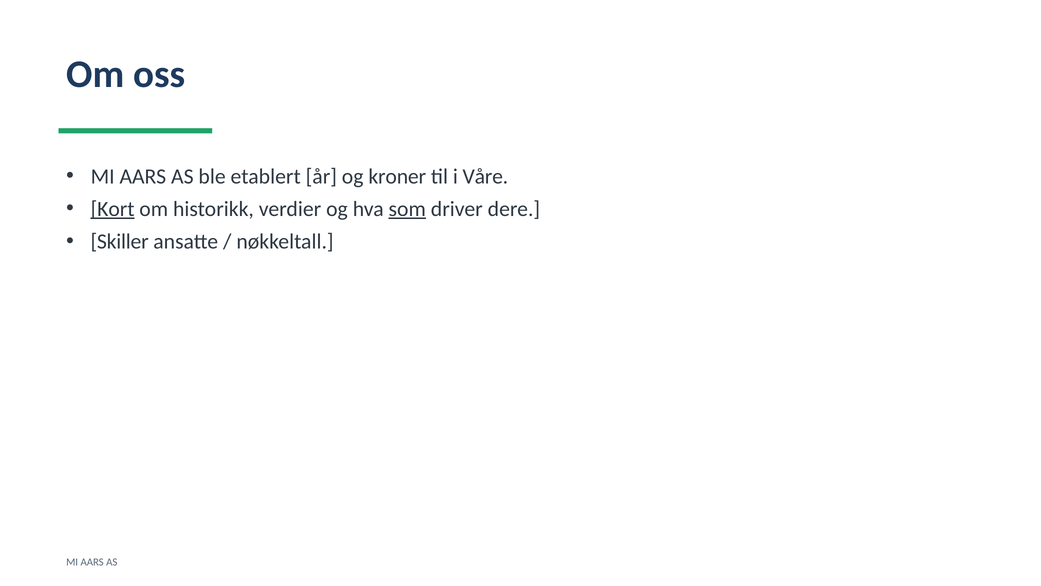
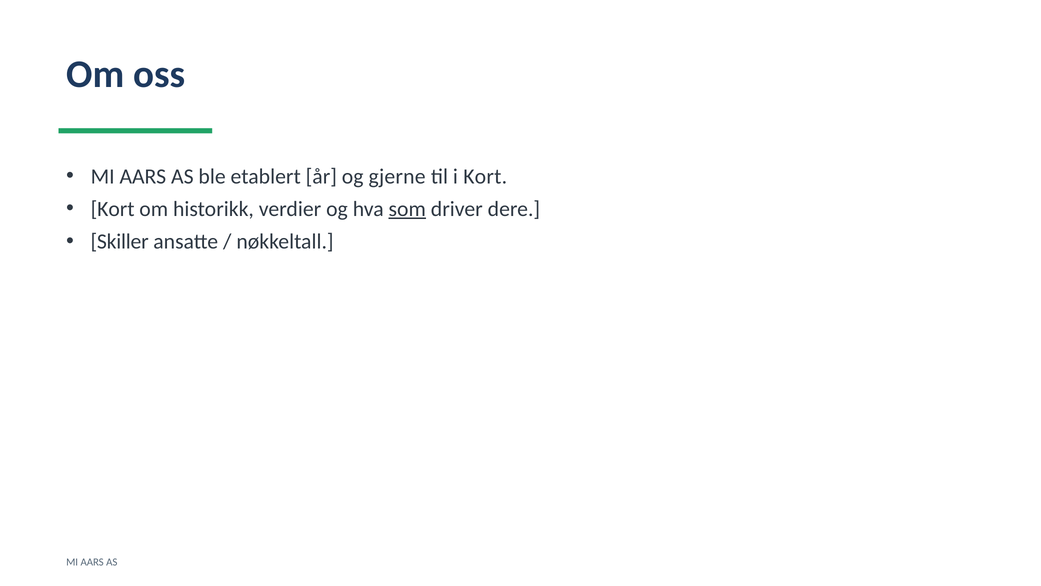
kroner: kroner -> gjerne
i Våre: Våre -> Kort
Kort at (113, 209) underline: present -> none
